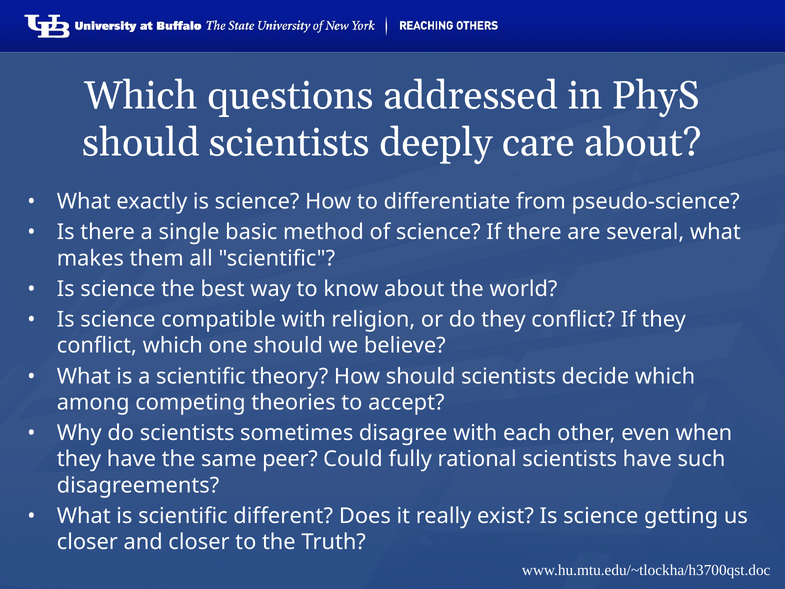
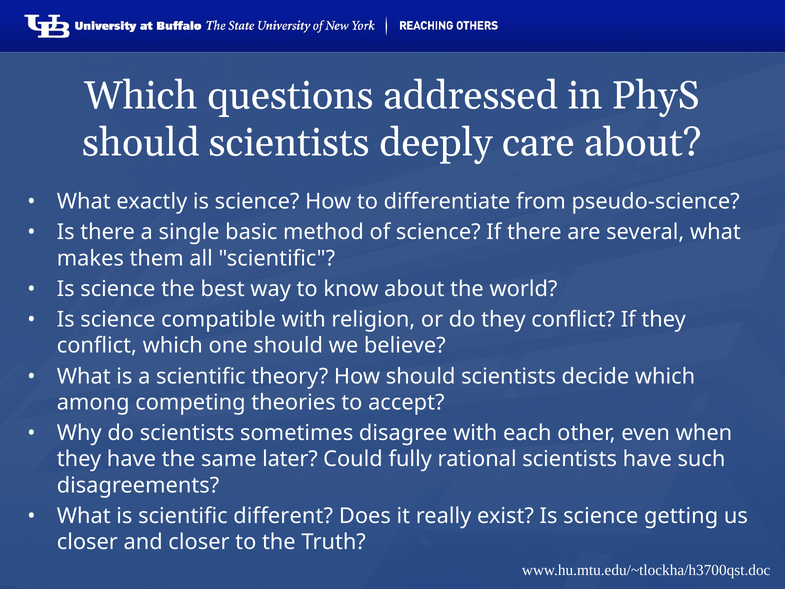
peer: peer -> later
